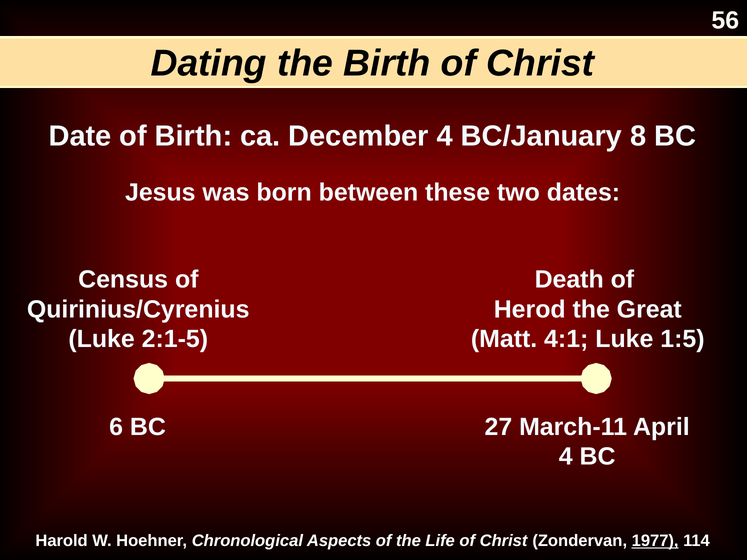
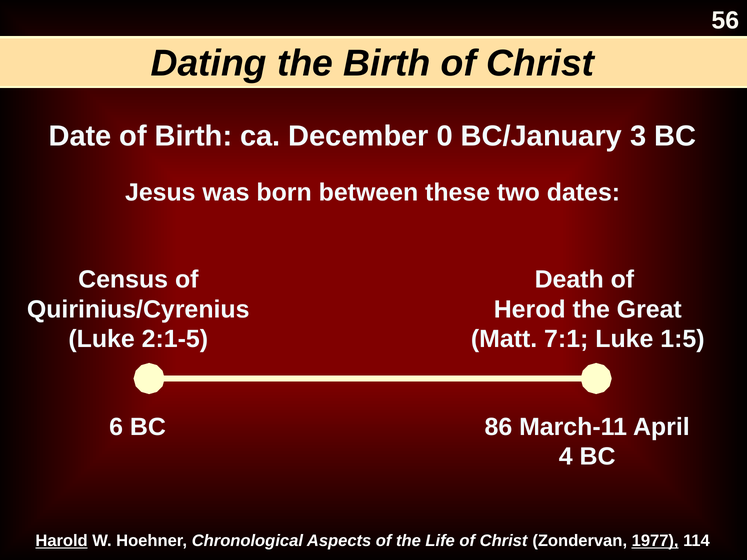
December 4: 4 -> 0
8: 8 -> 3
4:1: 4:1 -> 7:1
27: 27 -> 86
Harold underline: none -> present
